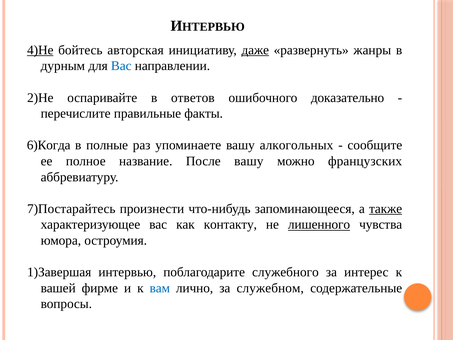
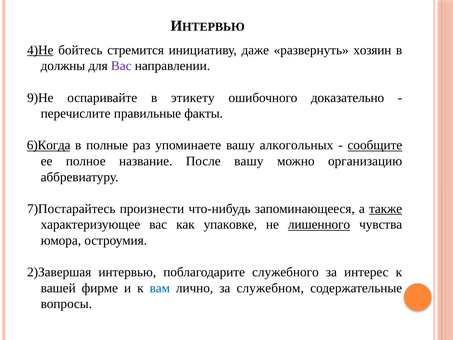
авторская: авторская -> стремится
даже underline: present -> none
жанры: жанры -> хозяин
дурным: дурным -> должны
Вас at (121, 66) colour: blue -> purple
2)Не: 2)Не -> 9)Не
ответов: ответов -> этикету
6)Когда underline: none -> present
сообщите underline: none -> present
французских: французских -> организацию
контакту: контакту -> упаковке
1)Завершая: 1)Завершая -> 2)Завершая
